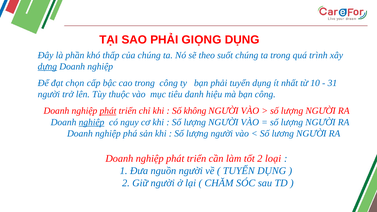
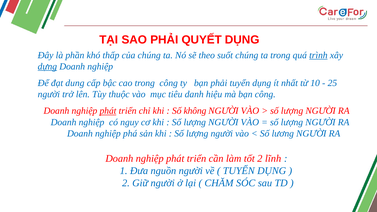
GIỌNG: GIỌNG -> QUYẾT
trình underline: none -> present
chọn: chọn -> dung
31: 31 -> 25
nghiệp at (92, 122) underline: present -> none
loại: loại -> lĩnh
